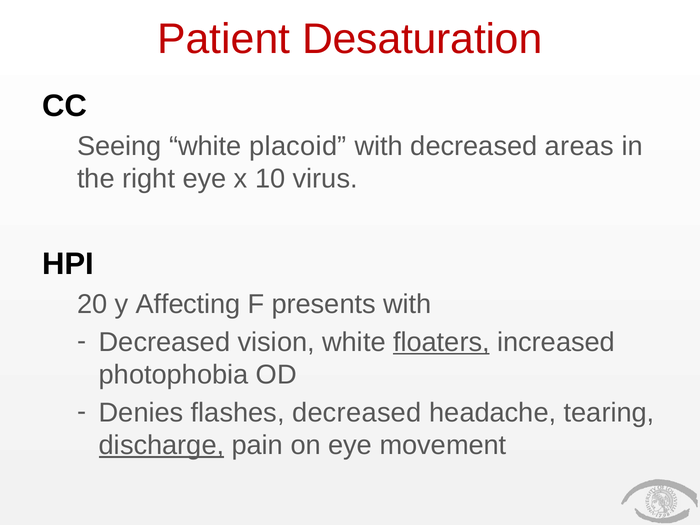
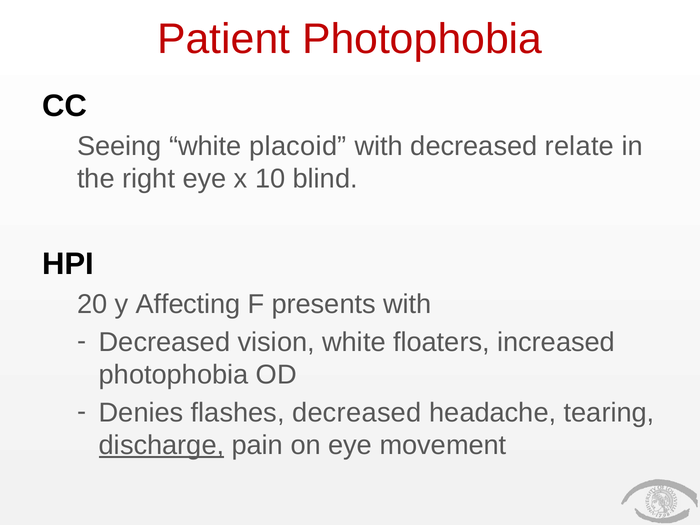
Patient Desaturation: Desaturation -> Photophobia
areas: areas -> relate
virus: virus -> blind
floaters underline: present -> none
